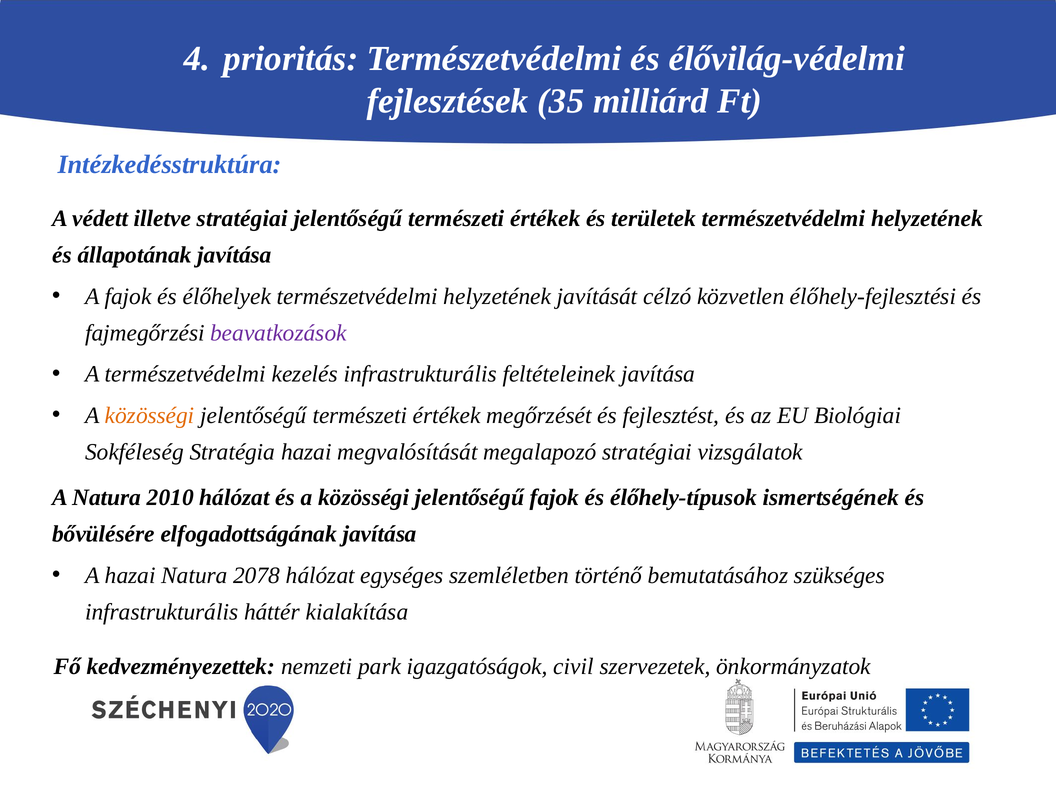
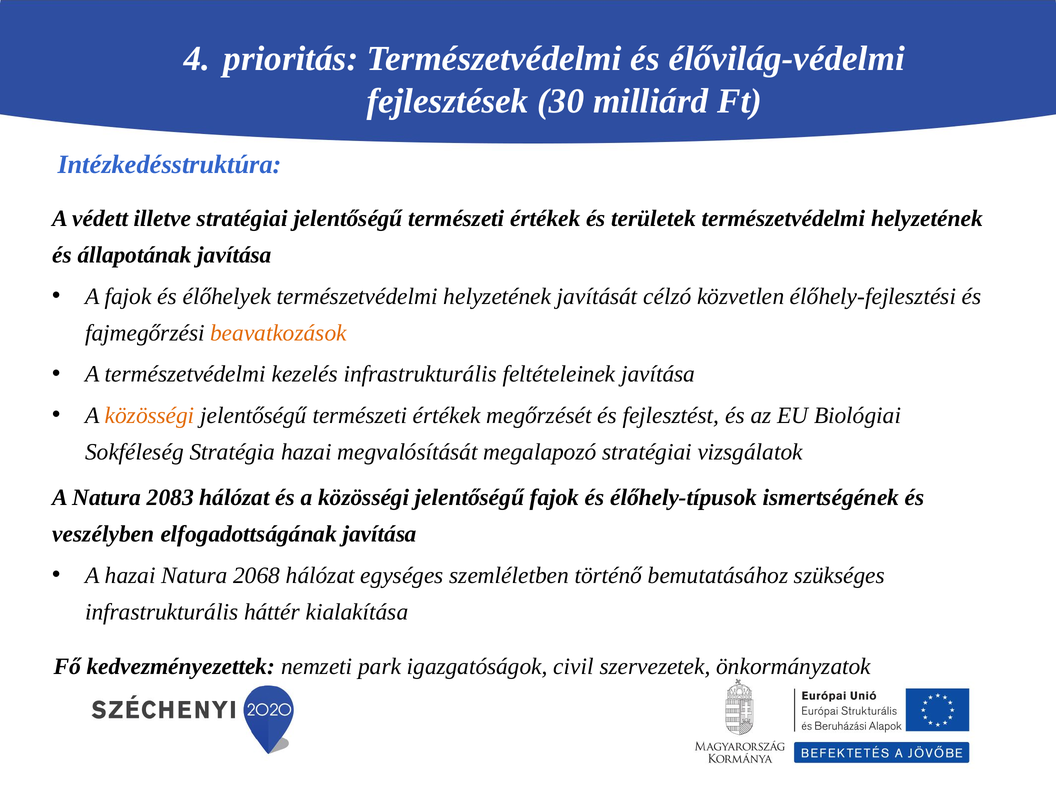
35: 35 -> 30
beavatkozások colour: purple -> orange
2010: 2010 -> 2083
bővülésére: bővülésére -> veszélyben
2078: 2078 -> 2068
